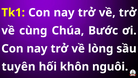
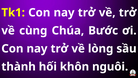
tuyên: tuyên -> thành
